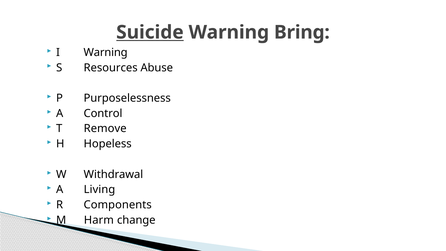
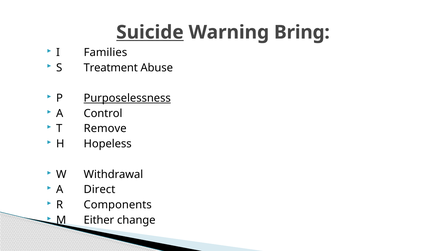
I Warning: Warning -> Families
Resources: Resources -> Treatment
Purposelessness underline: none -> present
Living: Living -> Direct
Harm: Harm -> Either
